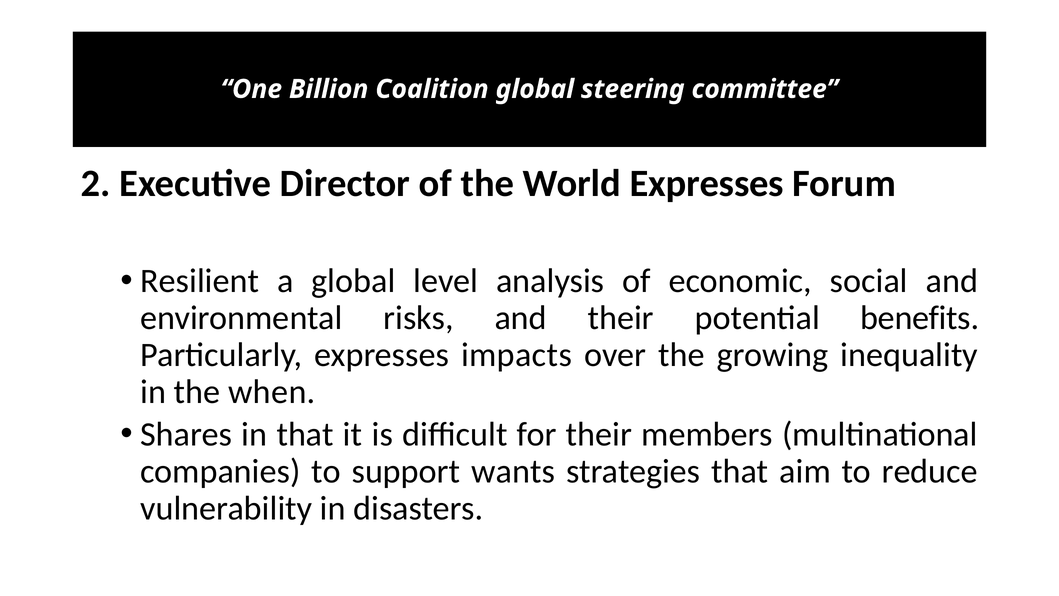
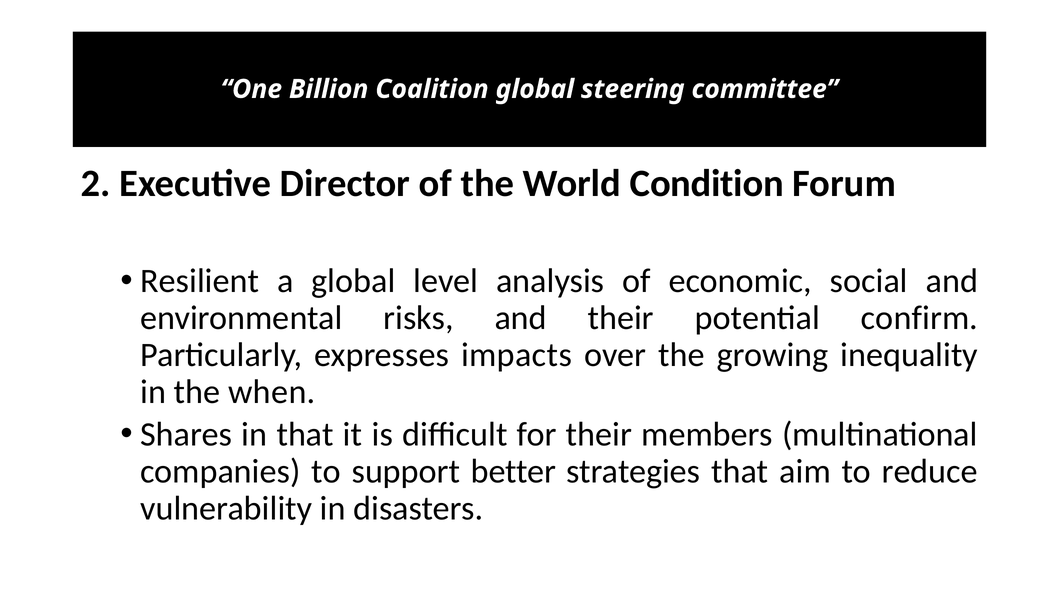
World Expresses: Expresses -> Condition
benefits: benefits -> confirm
wants: wants -> better
